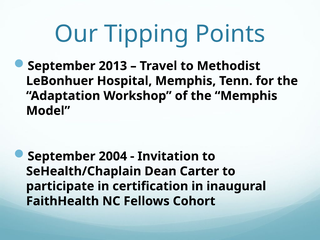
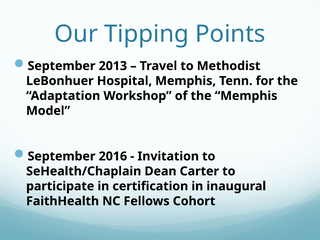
2004: 2004 -> 2016
